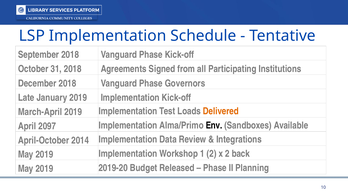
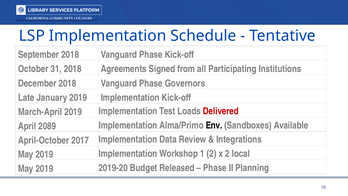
Delivered colour: orange -> red
2097: 2097 -> 2089
2014: 2014 -> 2017
back: back -> local
